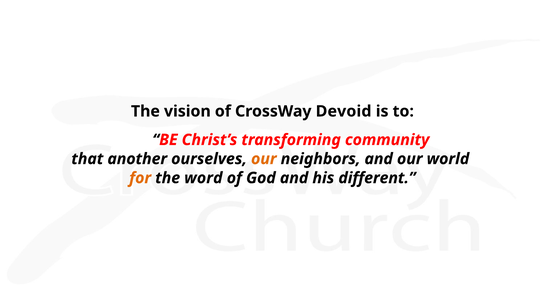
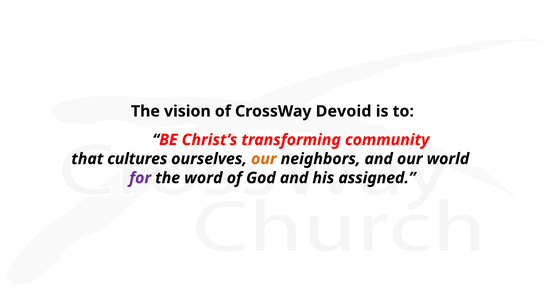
another: another -> cultures
for colour: orange -> purple
different: different -> assigned
